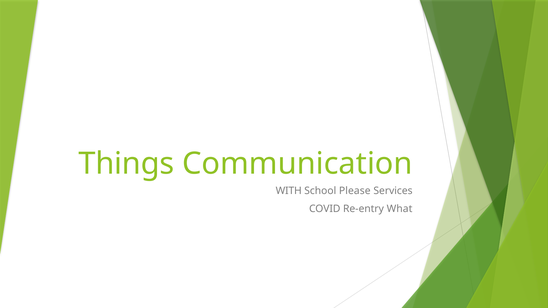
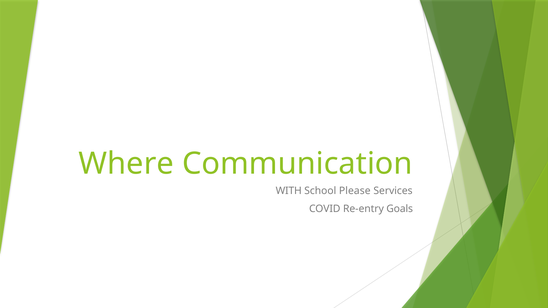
Things: Things -> Where
What: What -> Goals
